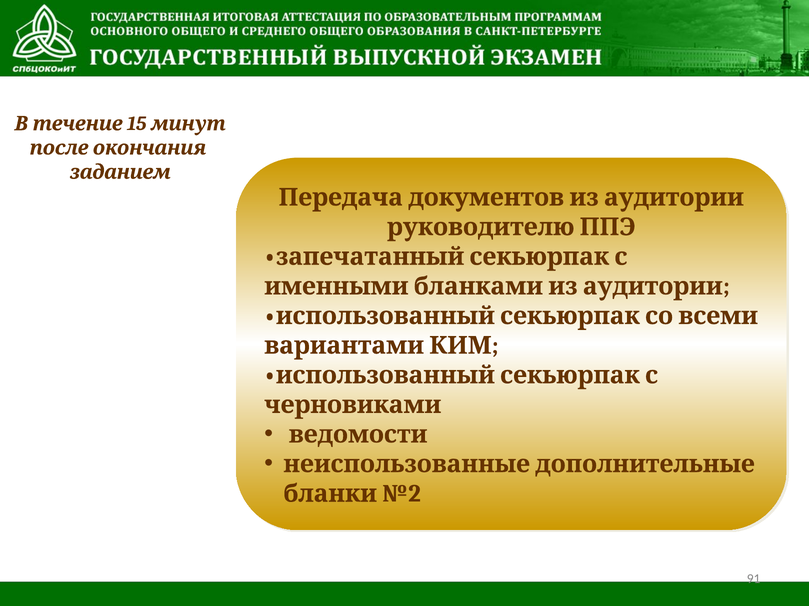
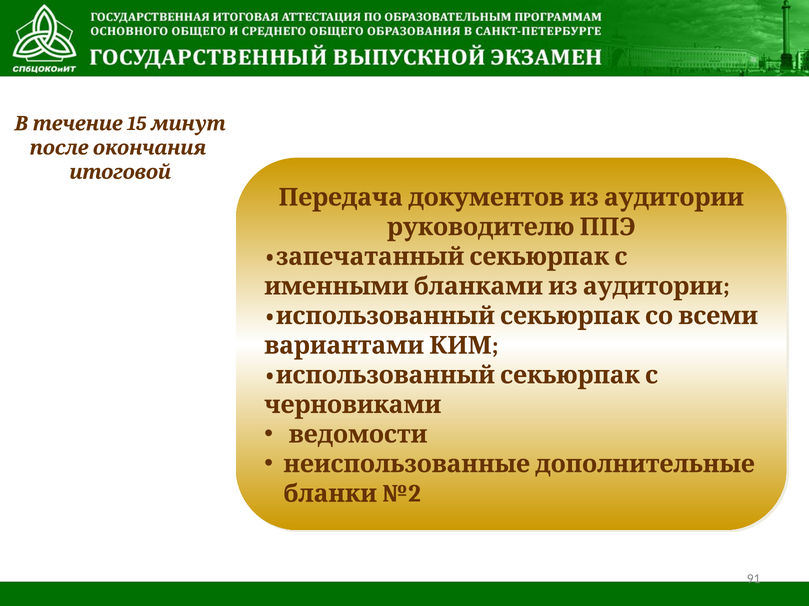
заданием: заданием -> итоговой
